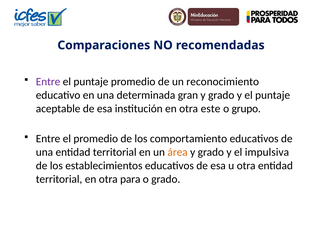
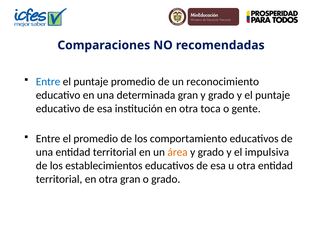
Entre at (48, 81) colour: purple -> blue
aceptable at (58, 108): aceptable -> educativo
este: este -> toca
grupo: grupo -> gente
otra para: para -> gran
